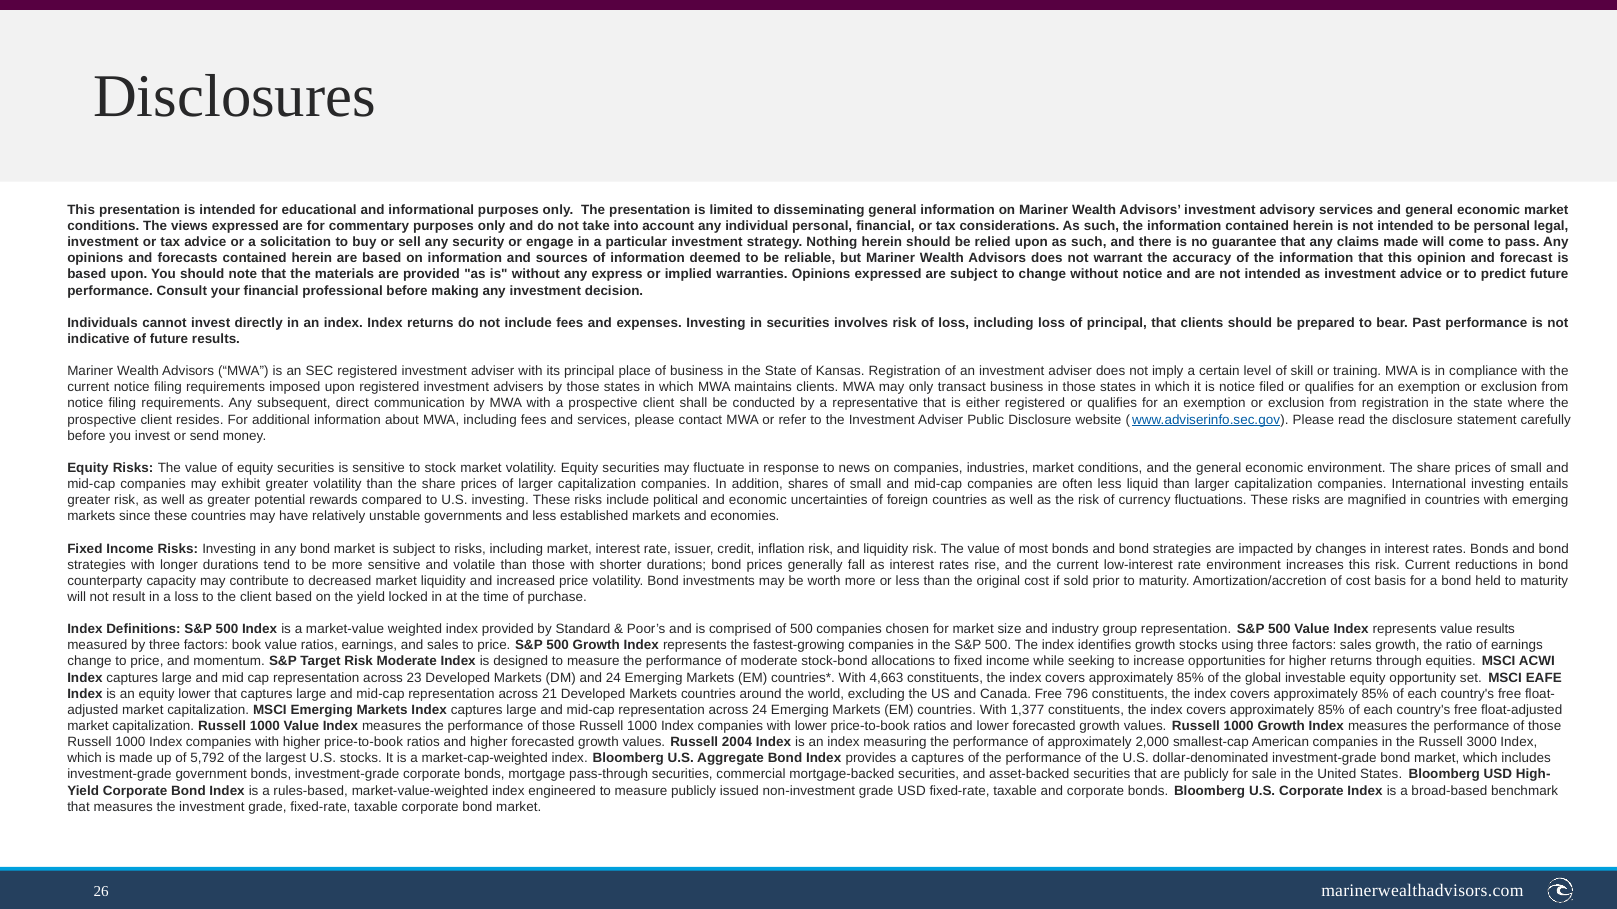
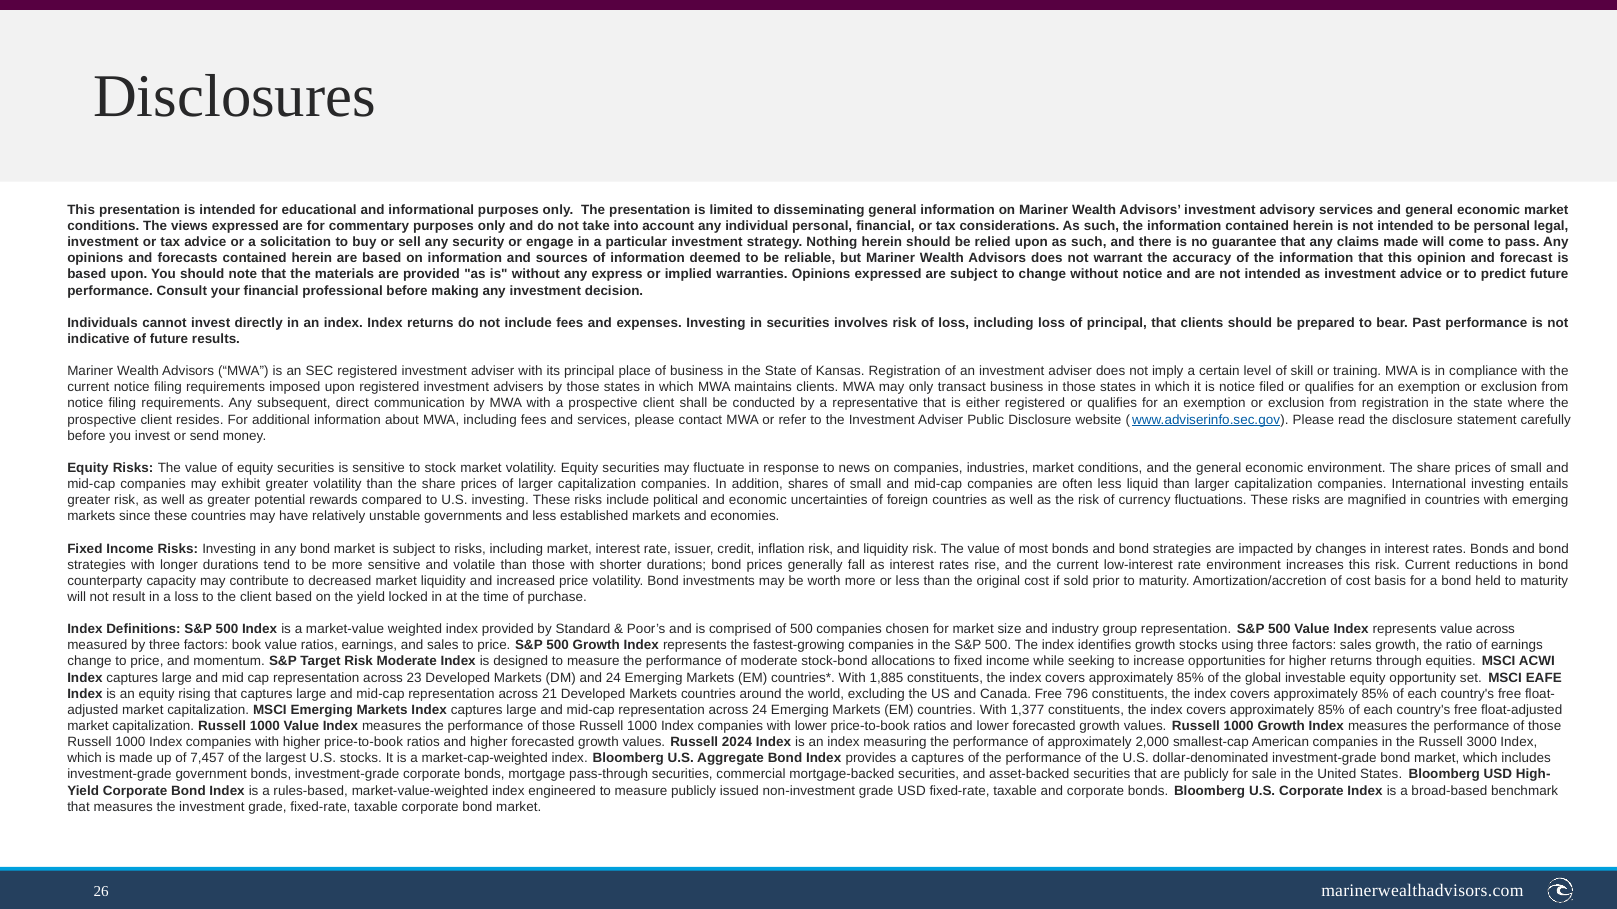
value results: results -> across
4,663: 4,663 -> 1,885
equity lower: lower -> rising
2004: 2004 -> 2024
5,792: 5,792 -> 7,457
